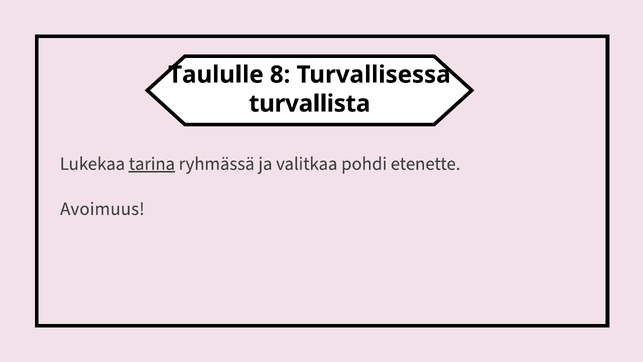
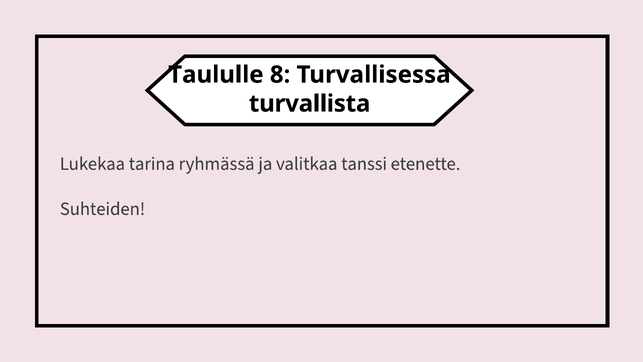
tarina underline: present -> none
pohdi: pohdi -> tanssi
Avoimuus: Avoimuus -> Suhteiden
